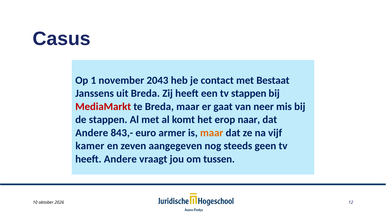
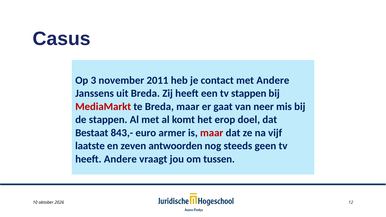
1: 1 -> 3
2043: 2043 -> 2011
met Bestaat: Bestaat -> Andere
naar: naar -> doel
Andere at (92, 133): Andere -> Bestaat
maar at (212, 133) colour: orange -> red
kamer: kamer -> laatste
aangegeven: aangegeven -> antwoorden
